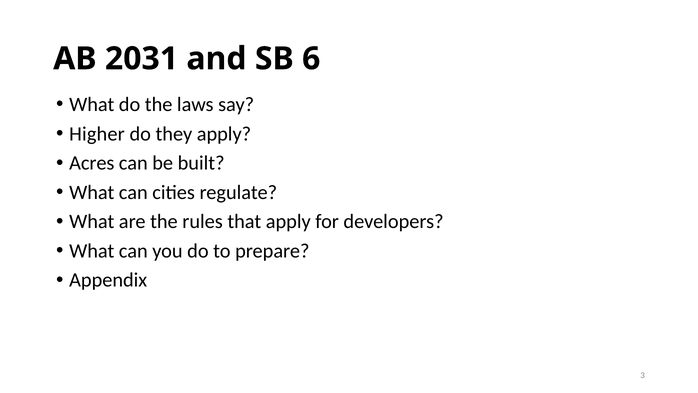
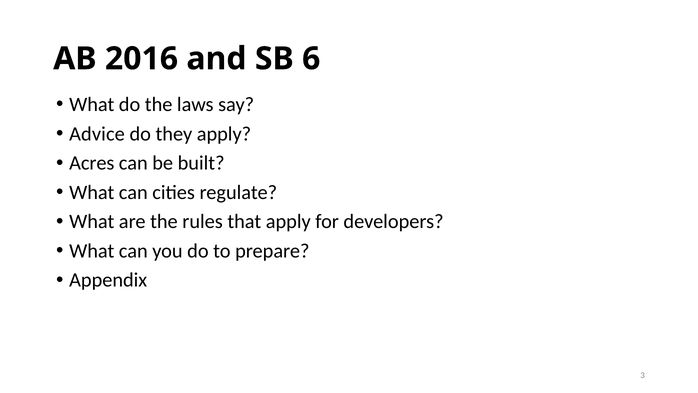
2031: 2031 -> 2016
Higher: Higher -> Advice
